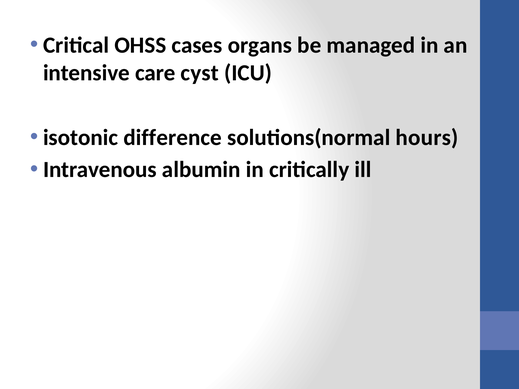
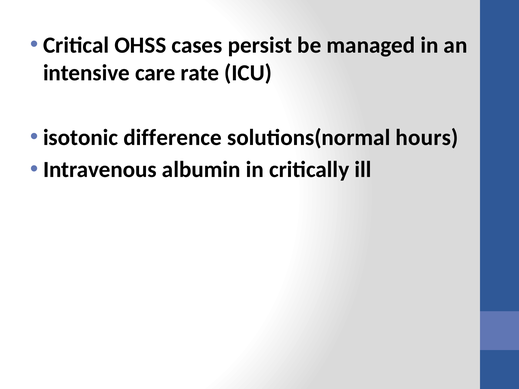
organs: organs -> persist
cyst: cyst -> rate
